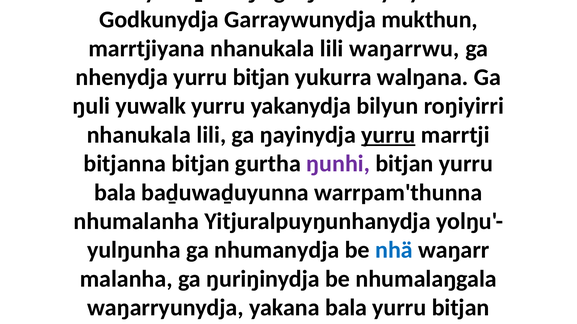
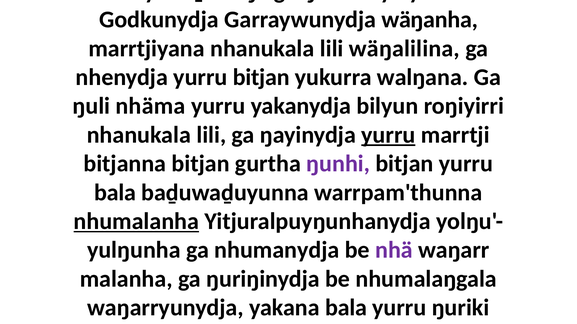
mukthun: mukthun -> wäŋanha
waŋarrwu: waŋarrwu -> wäŋalilina
yuwalk: yuwalk -> nhäma
nhumalanha underline: none -> present
nhä colour: blue -> purple
bitjan at (461, 308): bitjan -> ŋuriki
